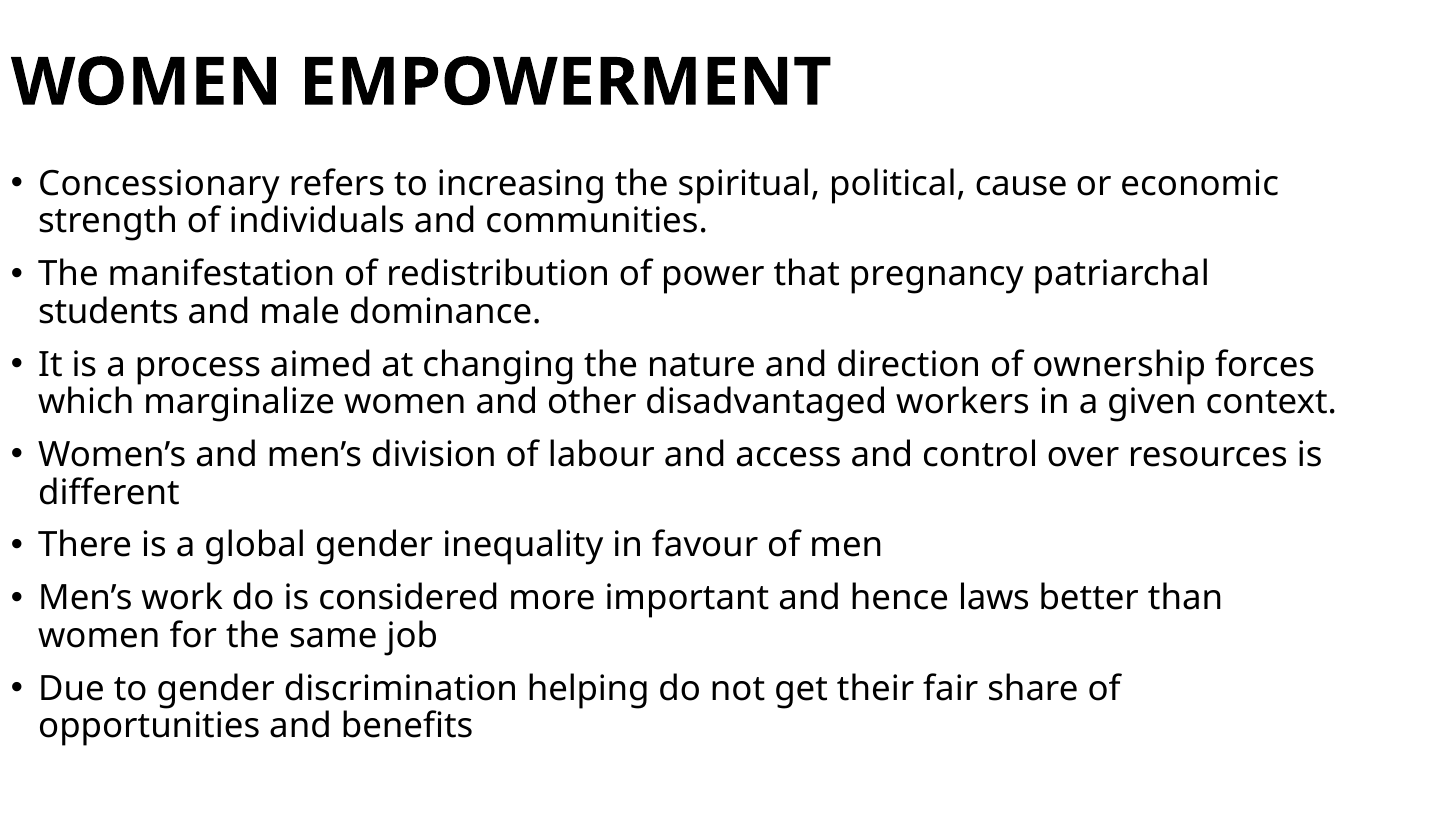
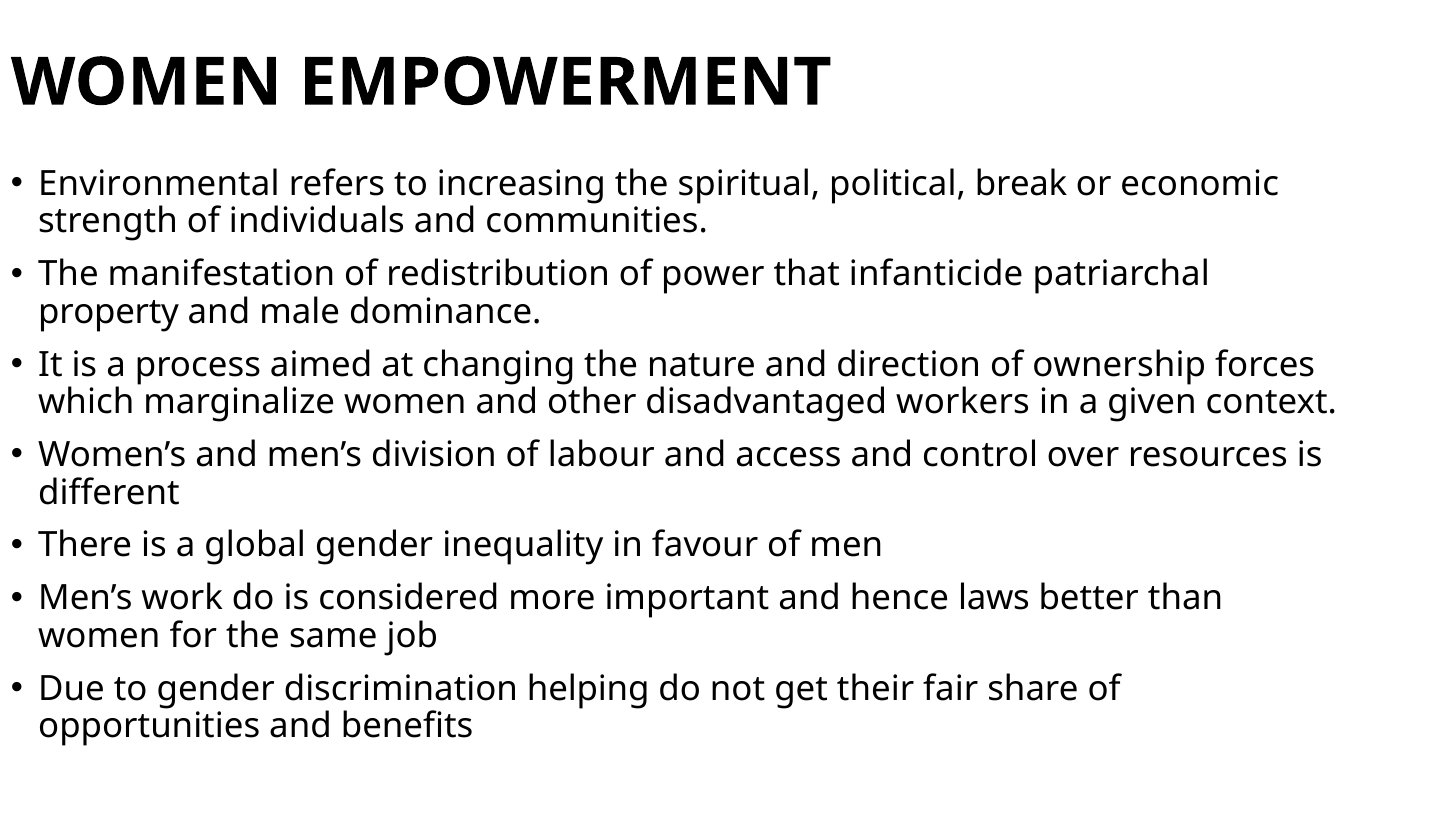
Concessionary: Concessionary -> Environmental
cause: cause -> break
pregnancy: pregnancy -> infanticide
students: students -> property
